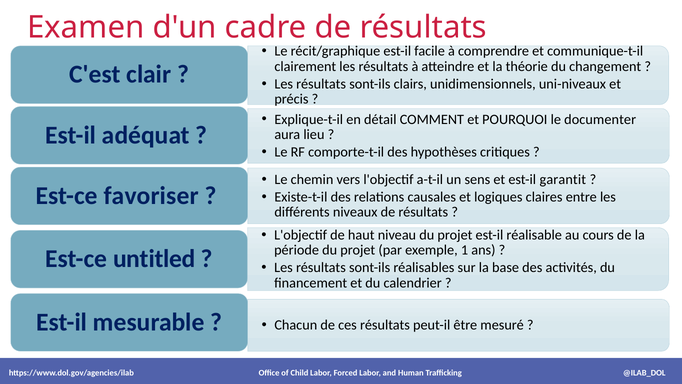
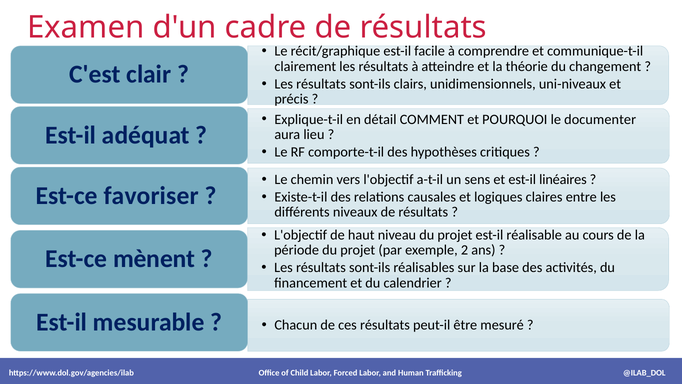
garantit: garantit -> linéaires
1: 1 -> 2
untitled: untitled -> mènent
